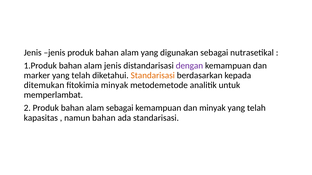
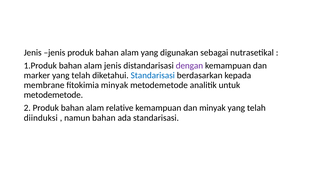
Standarisasi at (153, 76) colour: orange -> blue
ditemukan: ditemukan -> membrane
memperlambat at (53, 95): memperlambat -> metodemetode
alam sebagai: sebagai -> relative
kapasitas: kapasitas -> diinduksi
